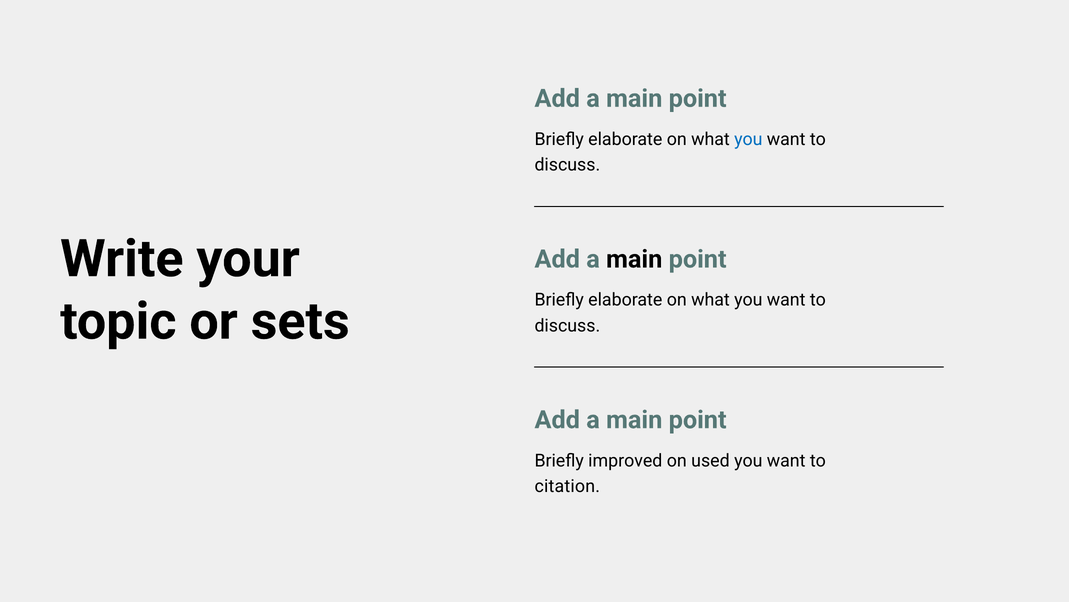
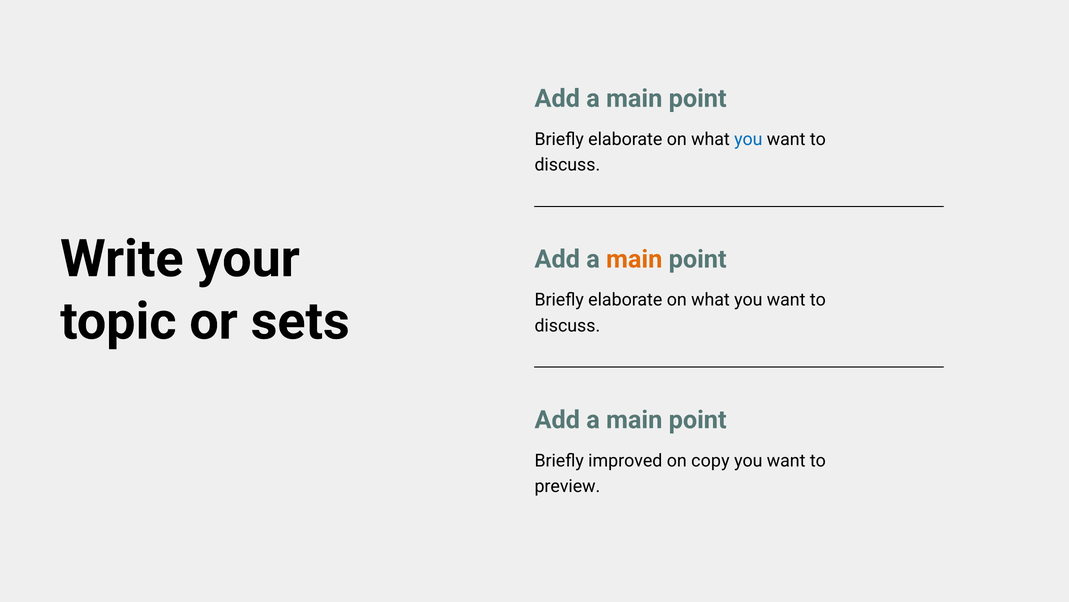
main at (634, 259) colour: black -> orange
used: used -> copy
citation: citation -> preview
